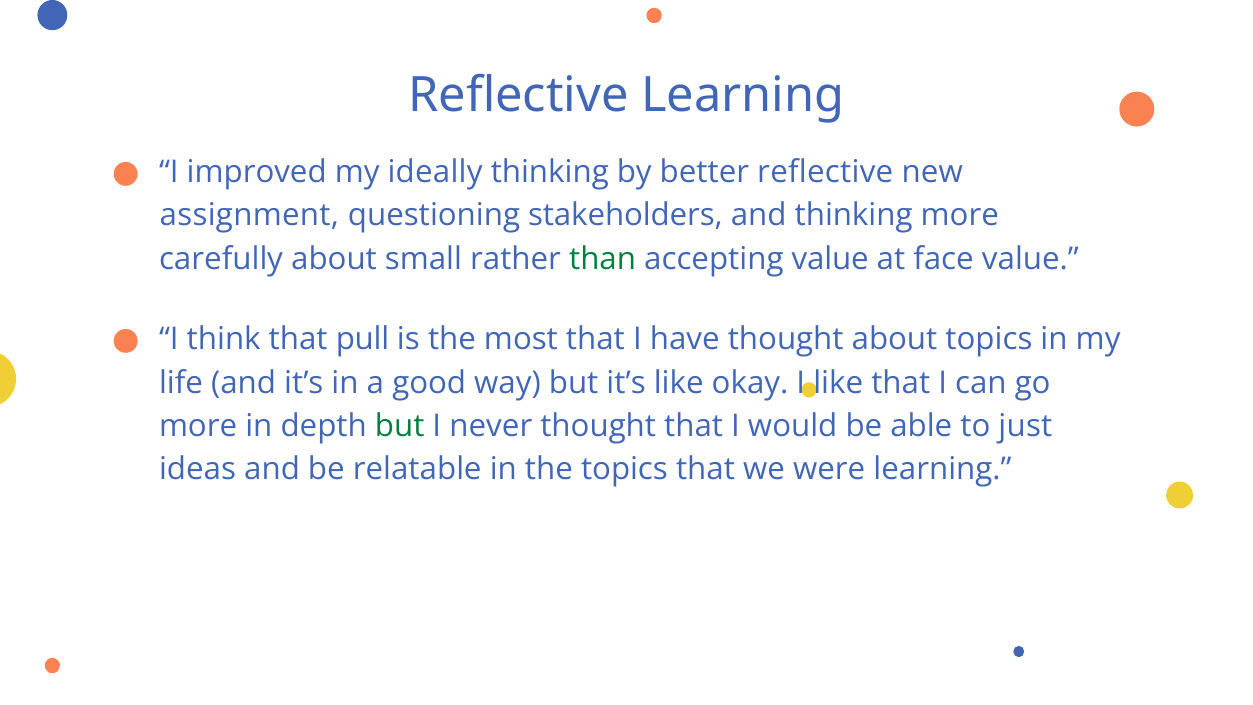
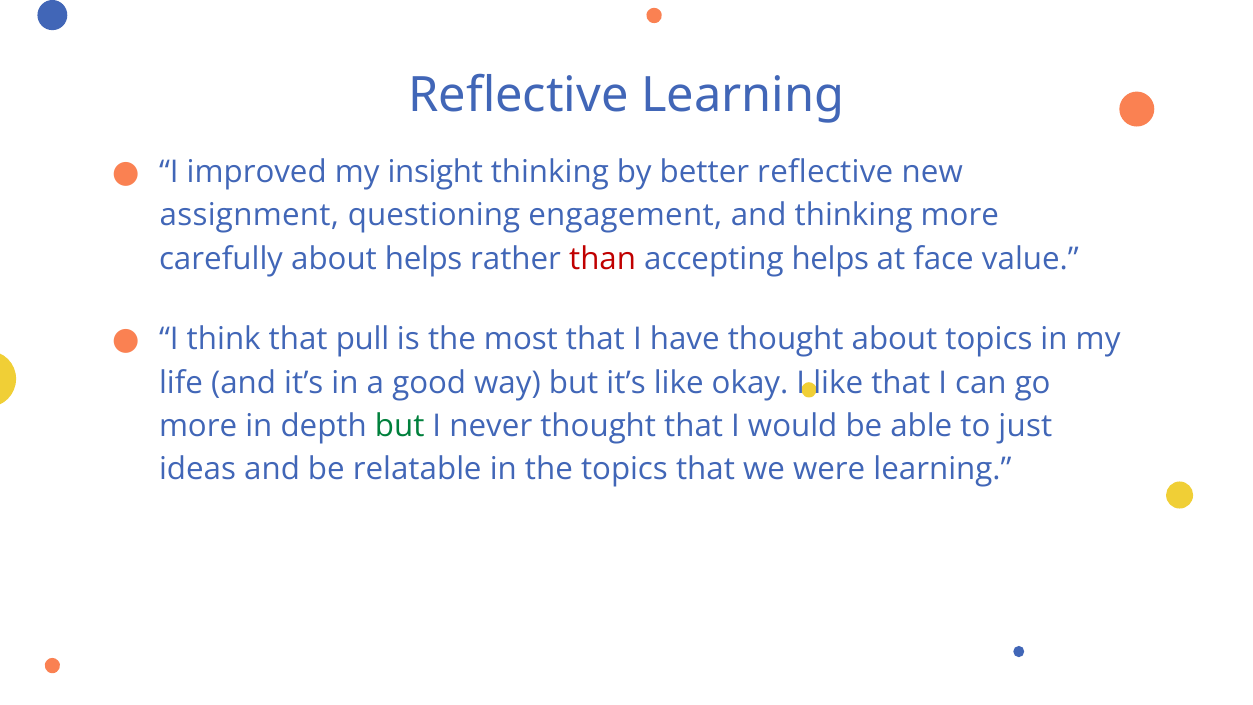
ideally: ideally -> insight
stakeholders: stakeholders -> engagement
about small: small -> helps
than colour: green -> red
accepting value: value -> helps
